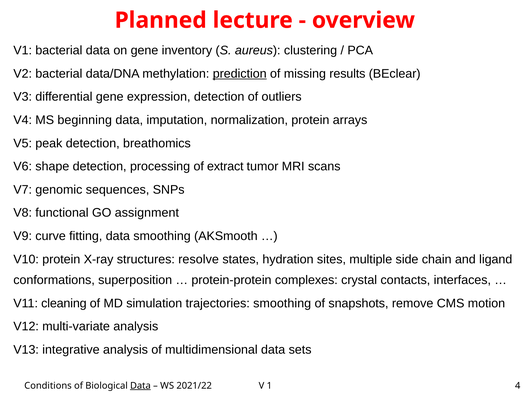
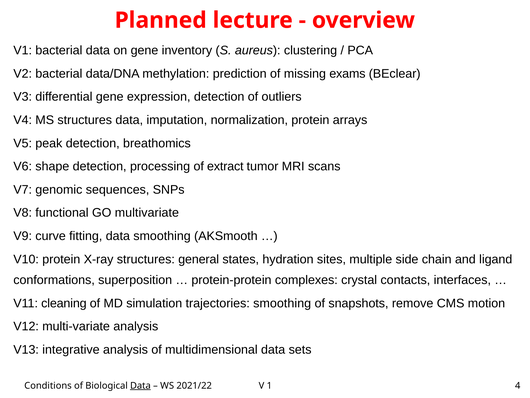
prediction underline: present -> none
results: results -> exams
MS beginning: beginning -> structures
assignment: assignment -> multivariate
resolve: resolve -> general
